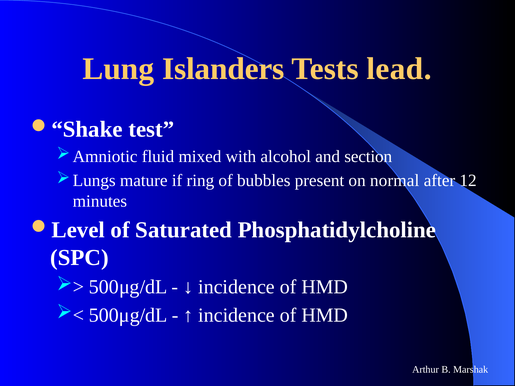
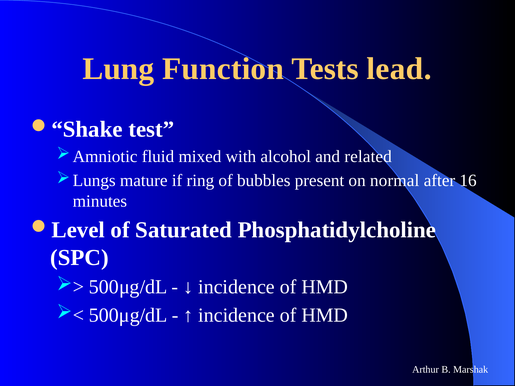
Islanders: Islanders -> Function
section: section -> related
12: 12 -> 16
